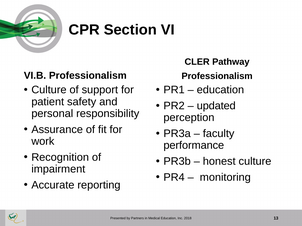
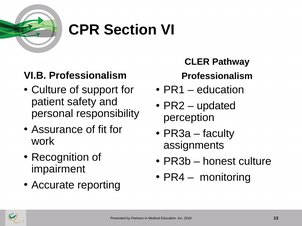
performance: performance -> assignments
